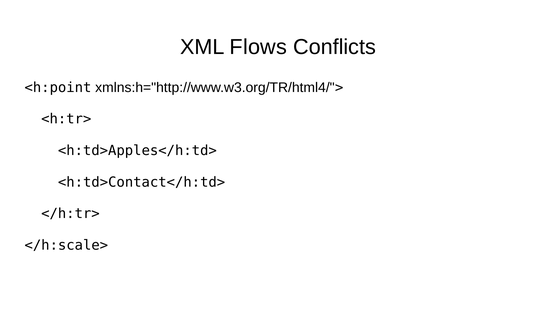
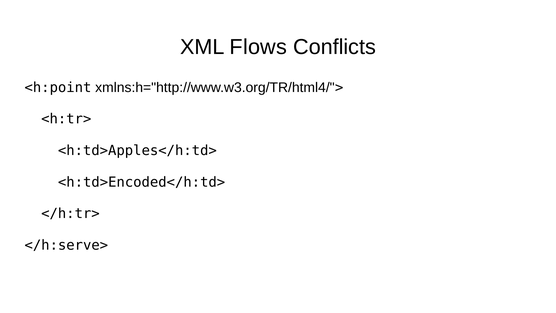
<h:td>Contact</h:td>: <h:td>Contact</h:td> -> <h:td>Encoded</h:td>
</h:scale>: </h:scale> -> </h:serve>
